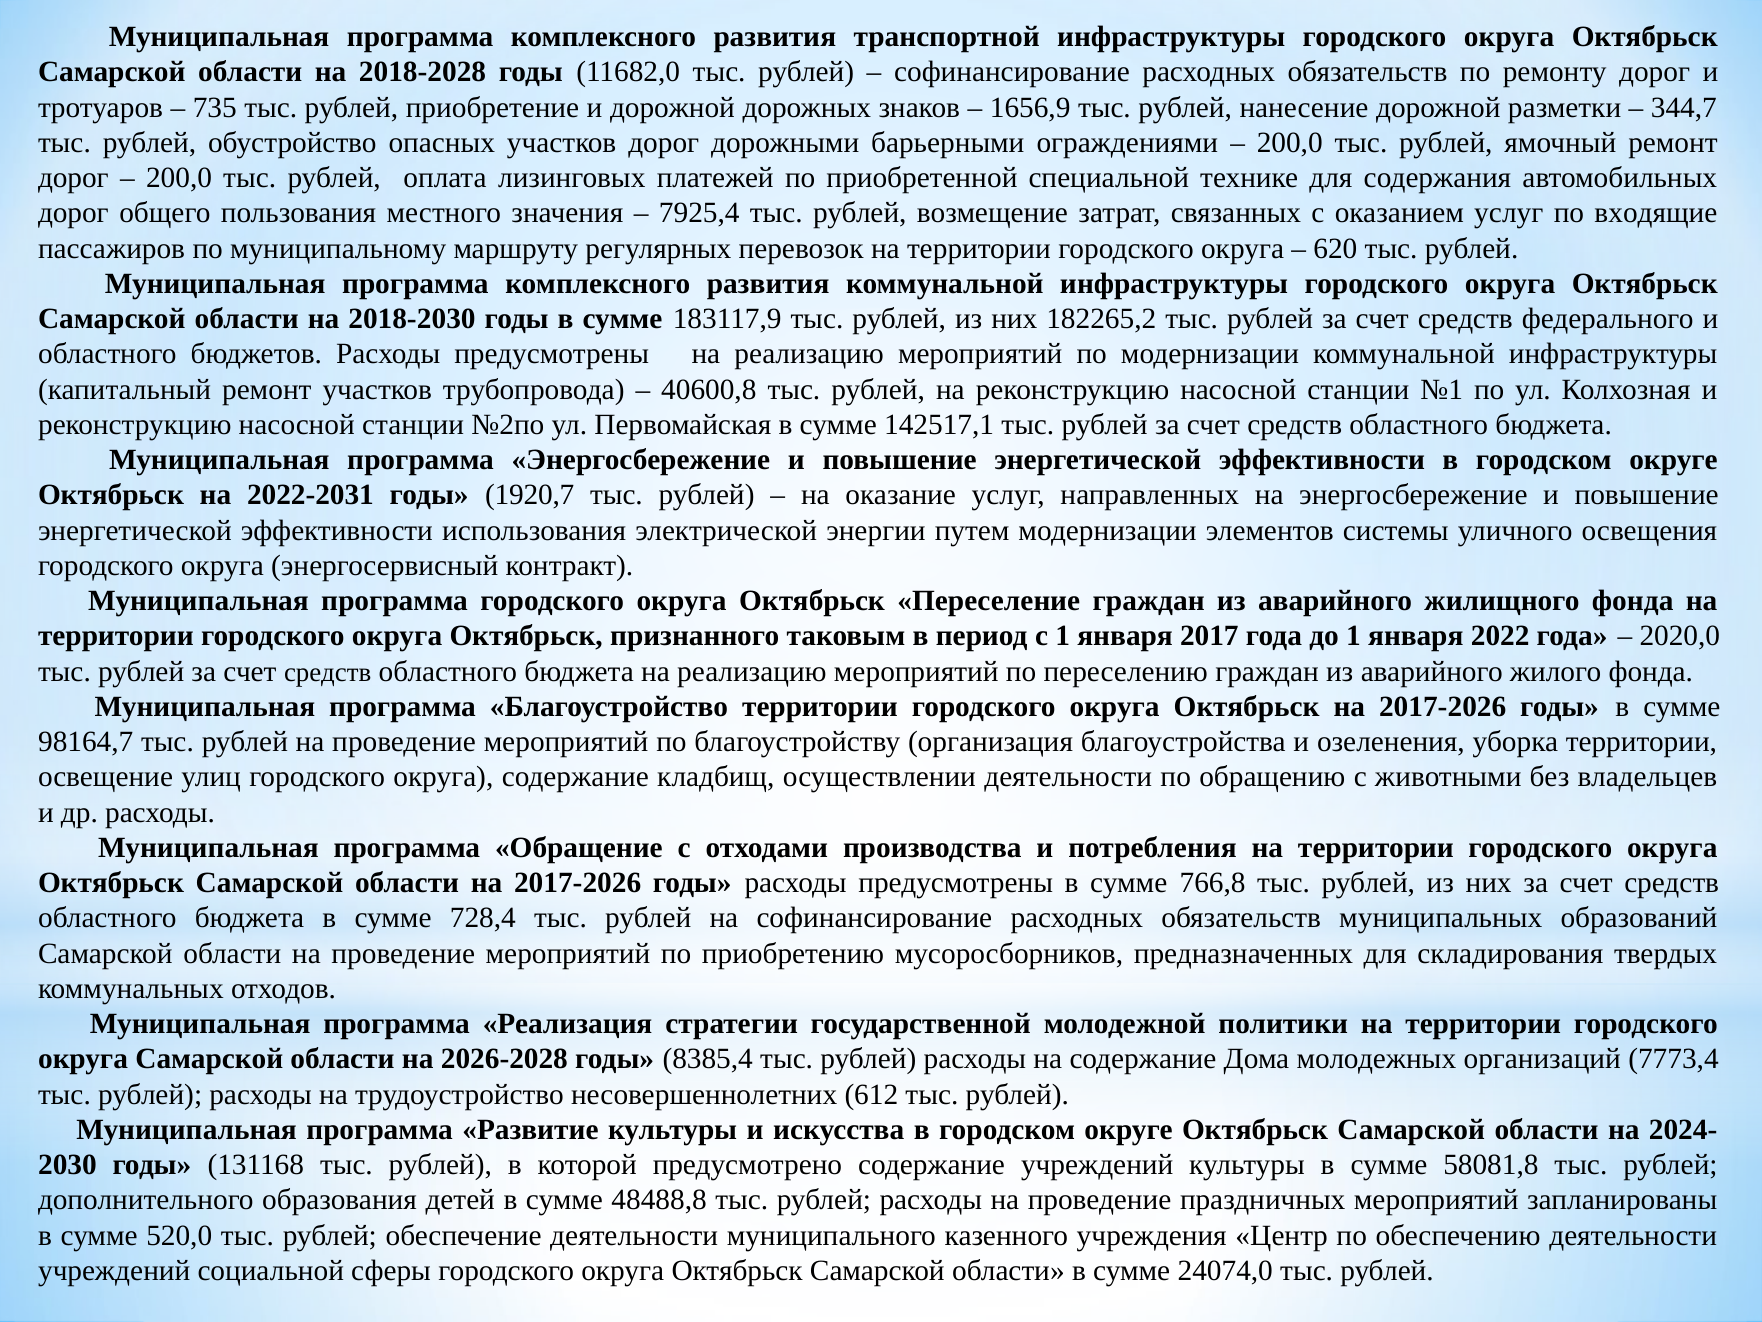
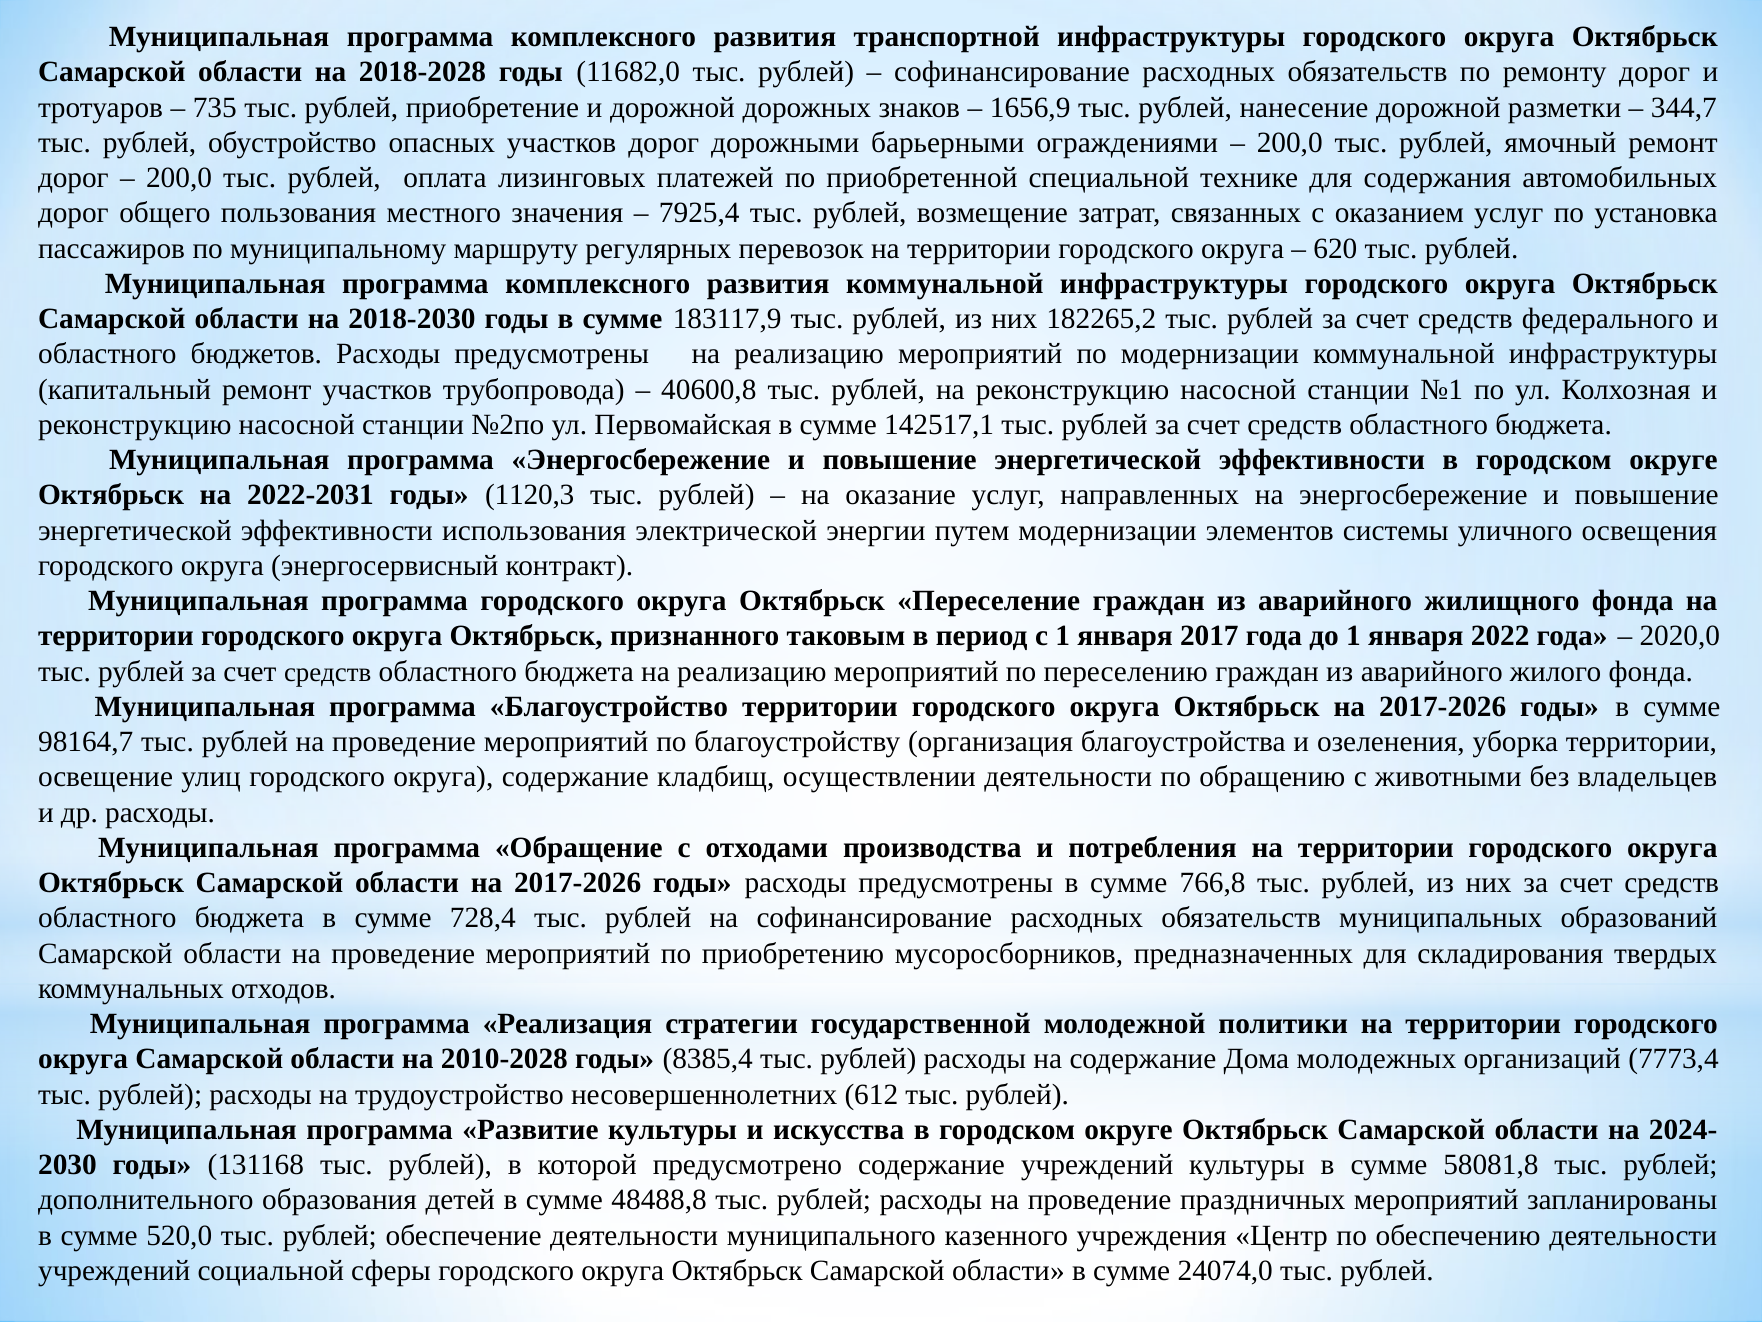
входящие: входящие -> установка
1920,7: 1920,7 -> 1120,3
2026-2028: 2026-2028 -> 2010-2028
